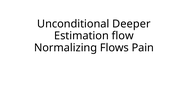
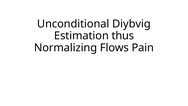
Deeper: Deeper -> Diybvig
flow: flow -> thus
